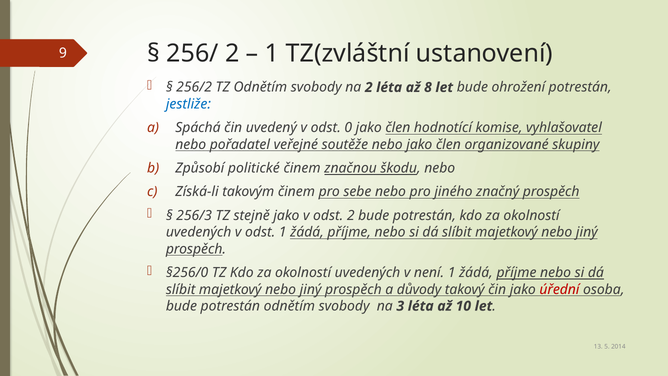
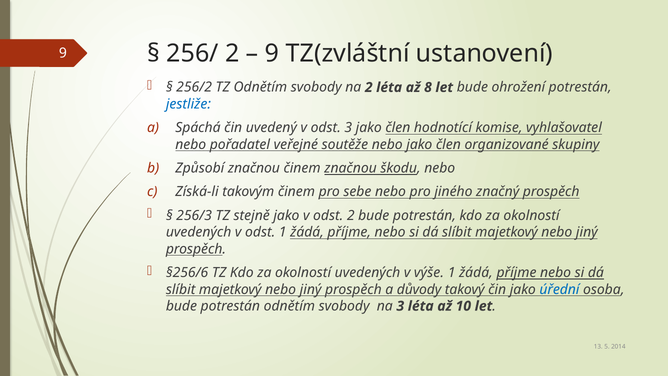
1 at (272, 53): 1 -> 9
odst 0: 0 -> 3
Způsobí politické: politické -> značnou
§256/0: §256/0 -> §256/6
není: není -> výše
úřední colour: red -> blue
